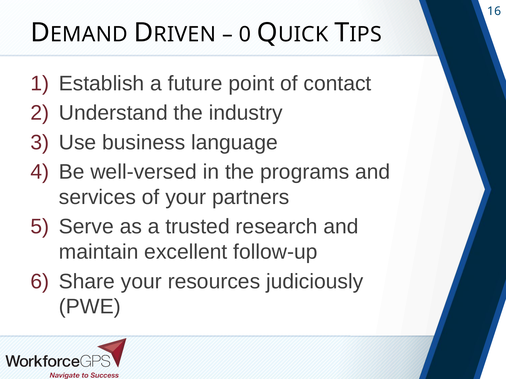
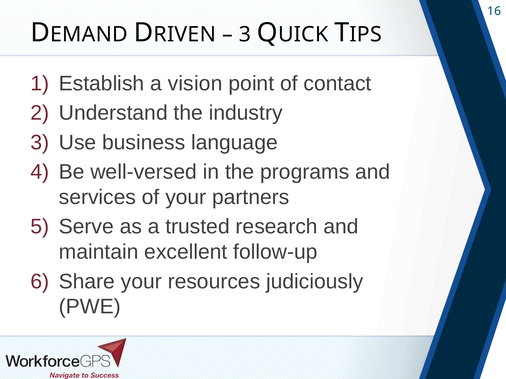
0 at (245, 35): 0 -> 3
future: future -> vision
